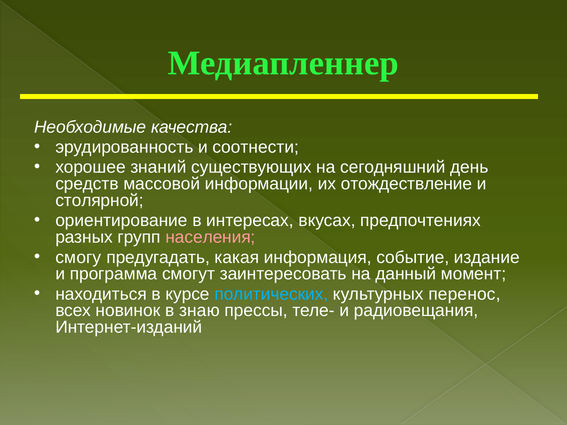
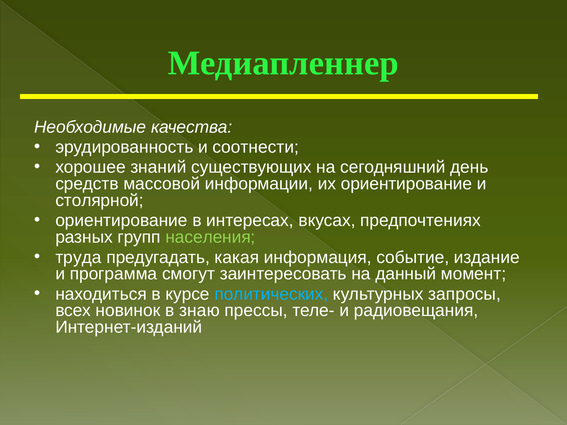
их отождествление: отождествление -> ориентирование
населения colour: pink -> light green
смогу: смогу -> труда
перенос: перенос -> запросы
